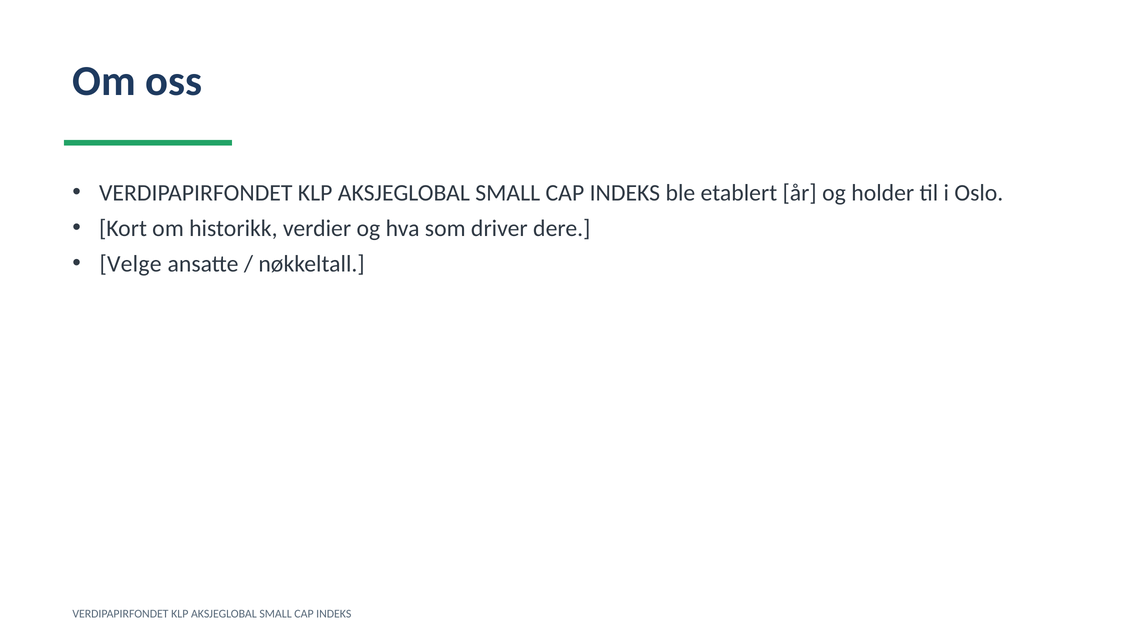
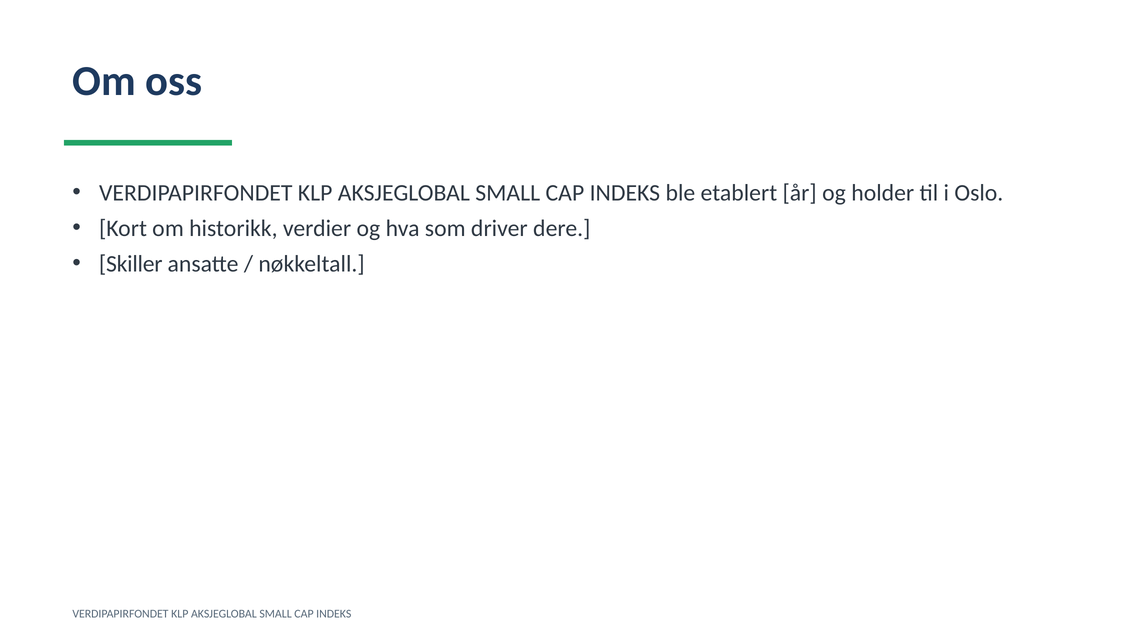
Velge: Velge -> Skiller
